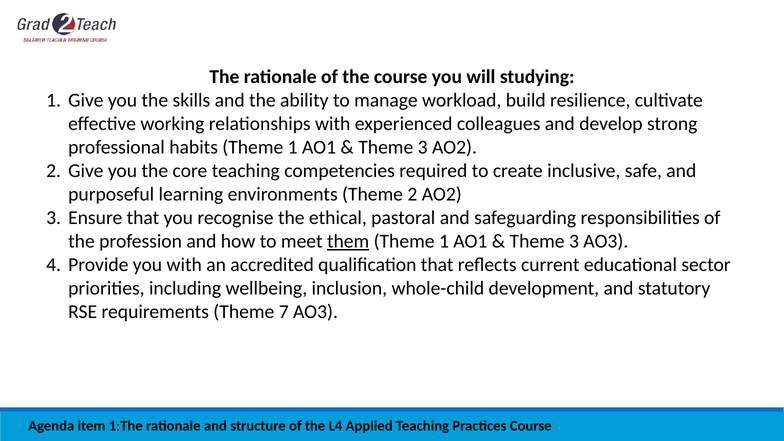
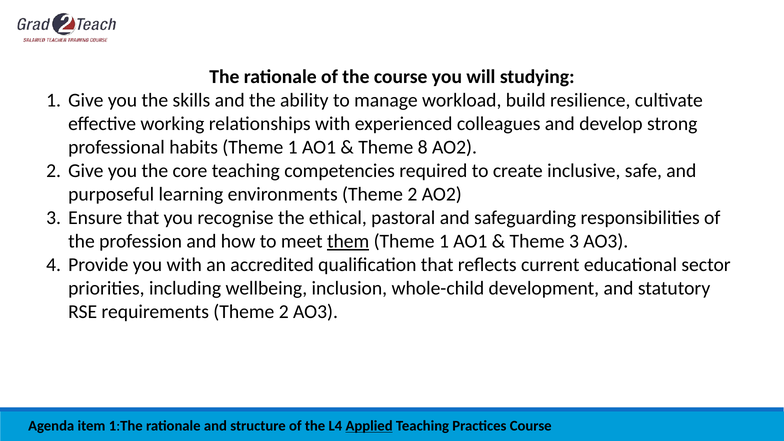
3 at (423, 147): 3 -> 8
requirements Theme 7: 7 -> 2
Applied underline: none -> present
